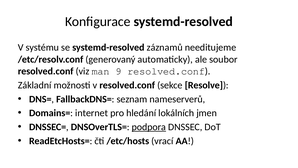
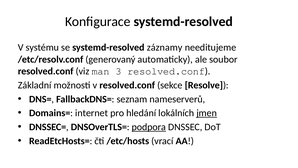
záznamů: záznamů -> záznamy
9: 9 -> 3
jmen underline: none -> present
